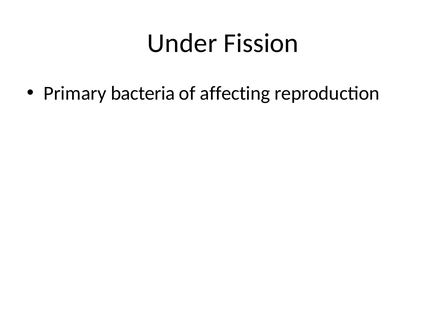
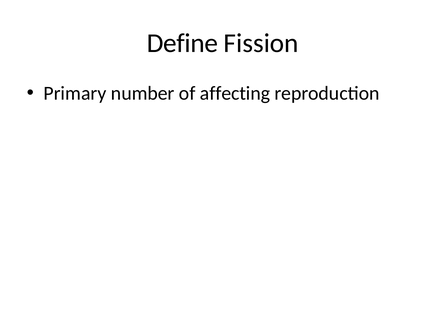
Under: Under -> Define
bacteria: bacteria -> number
